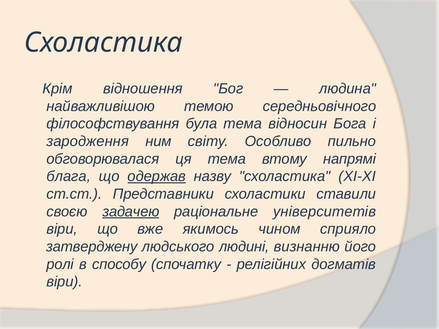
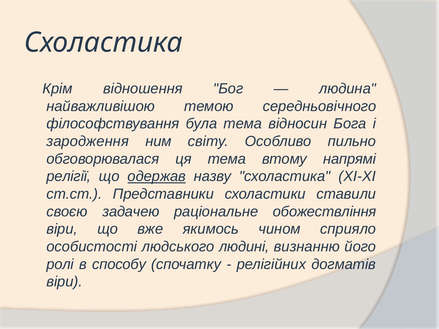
блага: блага -> релігії
задачею underline: present -> none
університетів: університетів -> обожествління
затверджену: затверджену -> особистості
